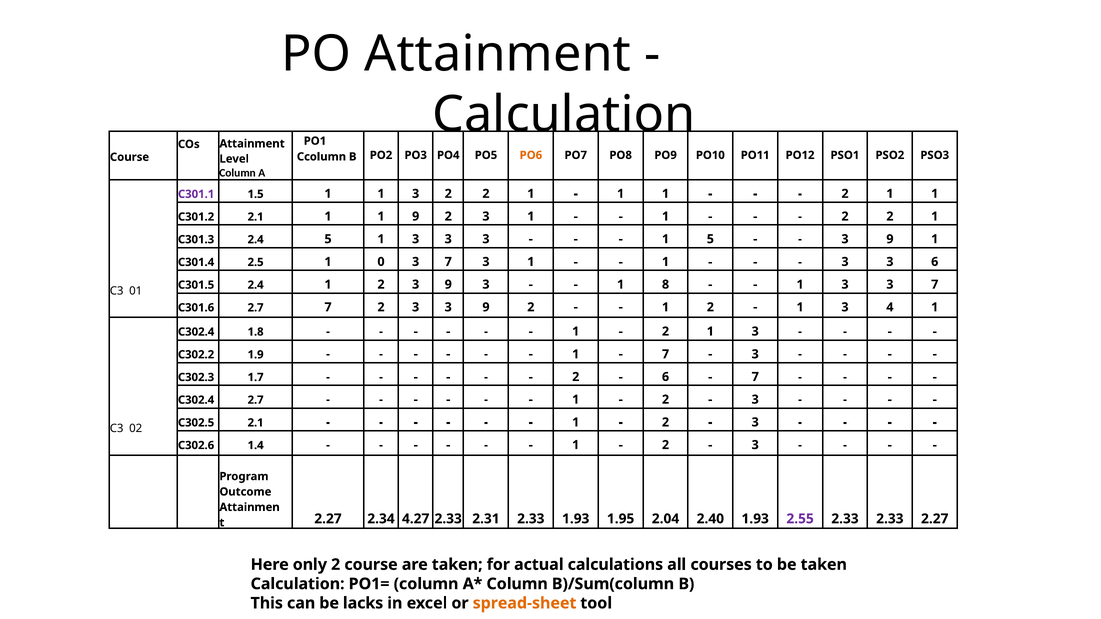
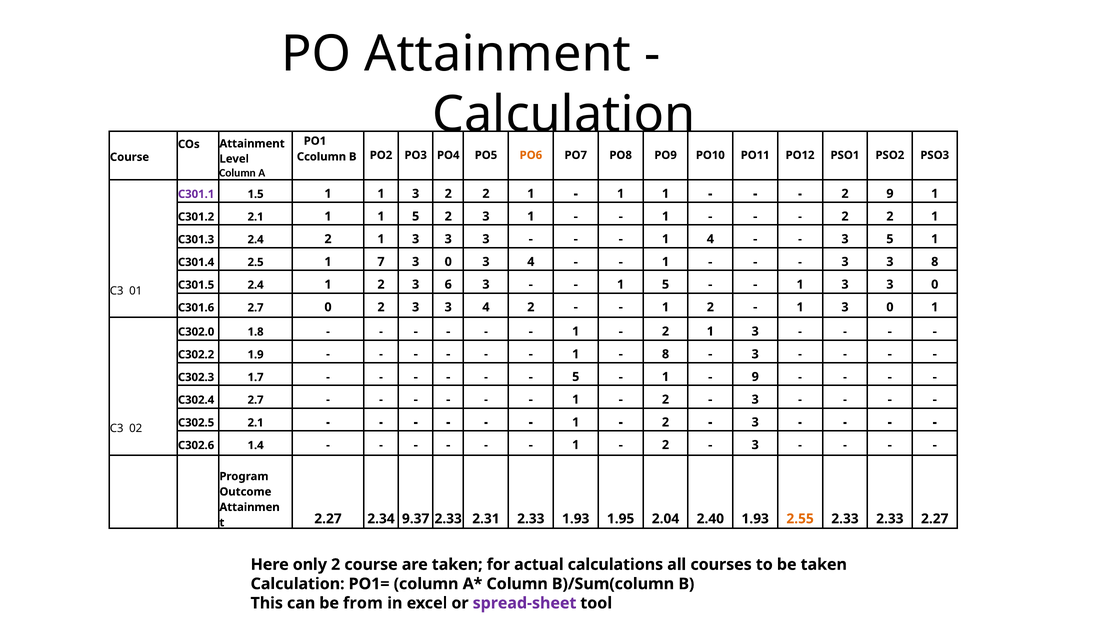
1 at (890, 194): 1 -> 9
1 1 9: 9 -> 5
2.4 5: 5 -> 2
1 5: 5 -> 4
9 at (890, 239): 9 -> 5
0: 0 -> 7
7 at (448, 262): 7 -> 0
1 at (531, 262): 1 -> 4
3 6: 6 -> 8
2 3 9: 9 -> 6
8 at (666, 285): 8 -> 5
3 3 7: 7 -> 0
2.7 7: 7 -> 0
3 3 9: 9 -> 4
1 3 4: 4 -> 0
C302.4 at (196, 332): C302.4 -> C302.0
7 at (666, 354): 7 -> 8
2 at (576, 377): 2 -> 5
6 at (666, 377): 6 -> 1
7 at (755, 377): 7 -> 9
4.27: 4.27 -> 9.37
2.55 colour: purple -> orange
lacks: lacks -> from
spread-sheet colour: orange -> purple
